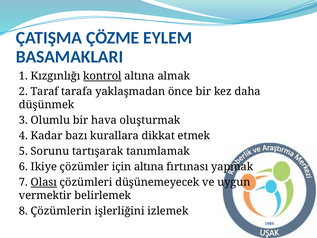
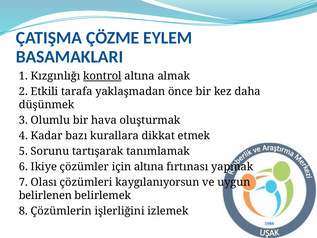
Taraf: Taraf -> Etkili
Olası underline: present -> none
düşünemeyecek: düşünemeyecek -> kaygılanıyorsun
vermektir: vermektir -> belirlenen
